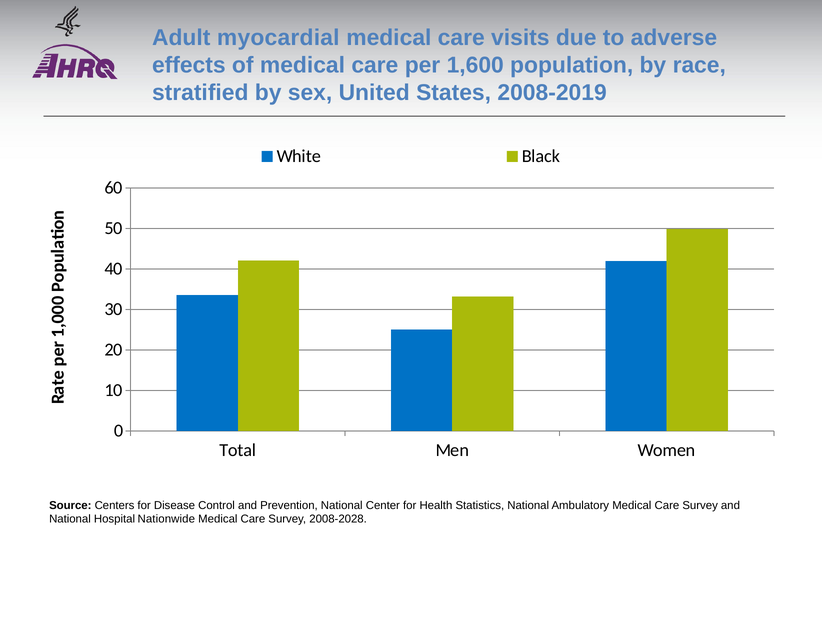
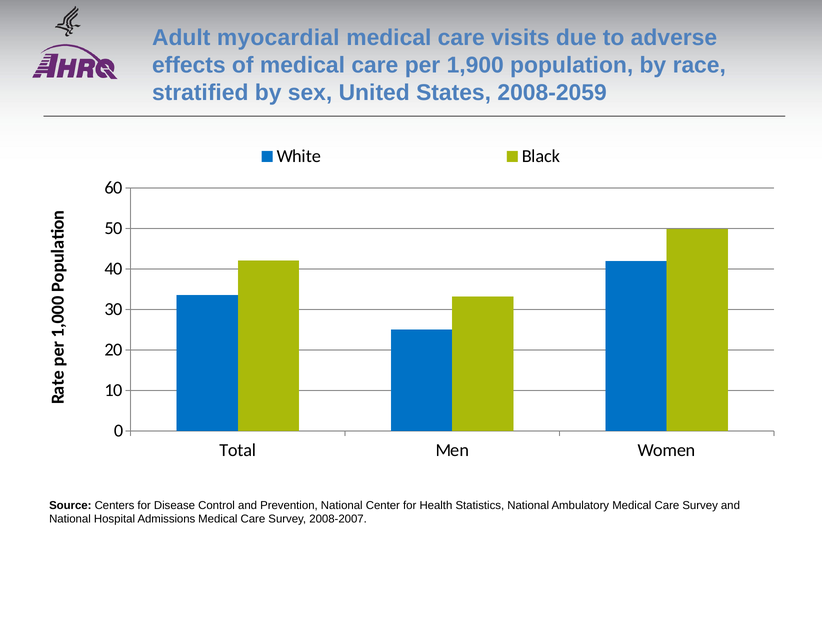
1,600: 1,600 -> 1,900
2008-2019: 2008-2019 -> 2008-2059
Nationwide: Nationwide -> Admissions
2008-2028: 2008-2028 -> 2008-2007
